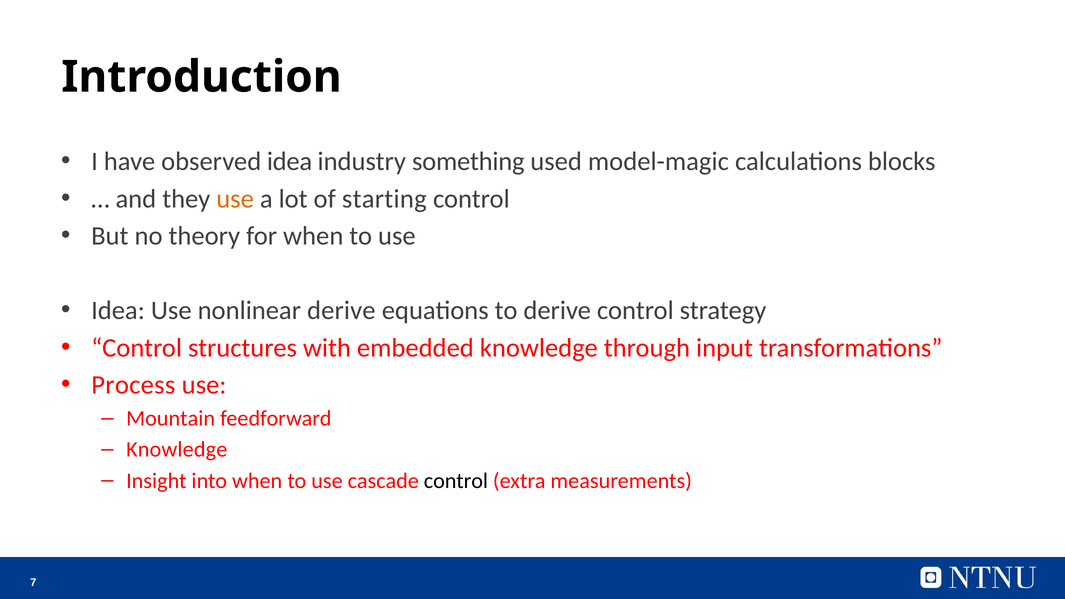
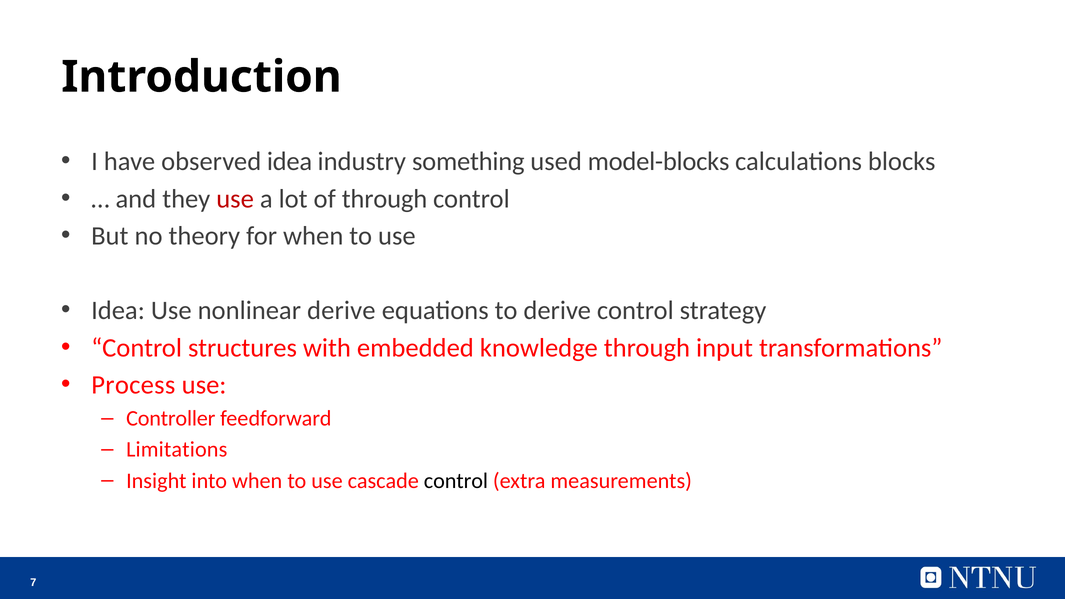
model-magic: model-magic -> model-blocks
use at (235, 199) colour: orange -> red
of starting: starting -> through
Mountain: Mountain -> Controller
Knowledge at (177, 450): Knowledge -> Limitations
